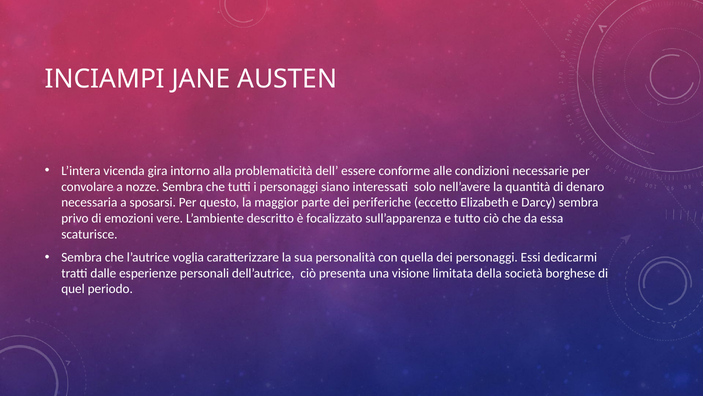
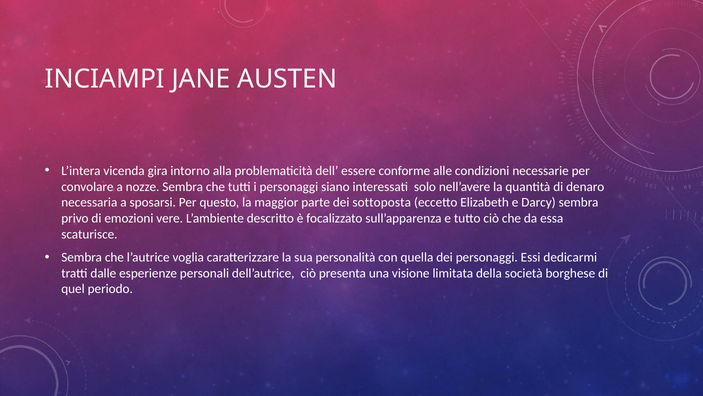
periferiche: periferiche -> sottoposta
